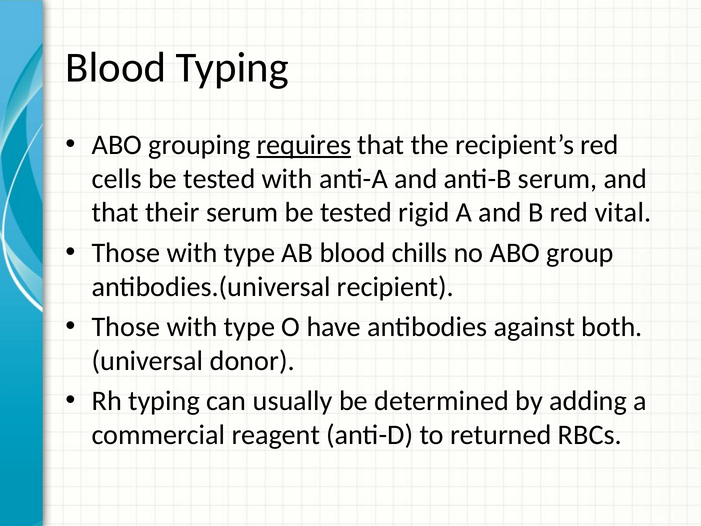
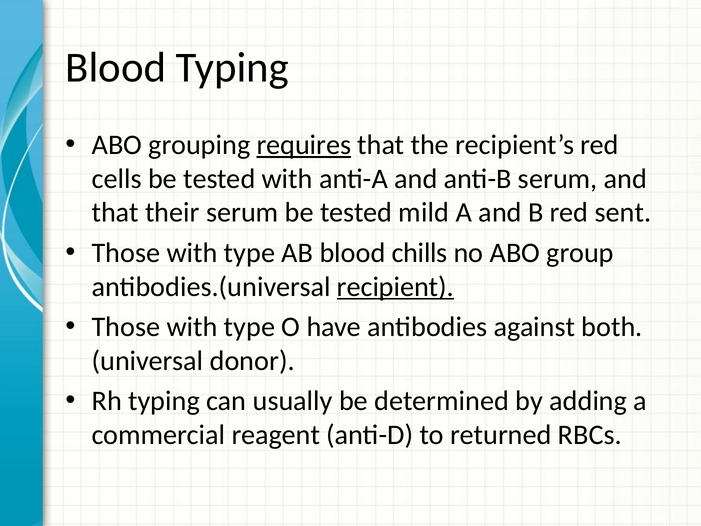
rigid: rigid -> mild
vital: vital -> sent
recipient underline: none -> present
